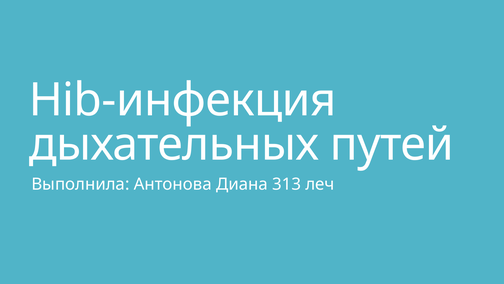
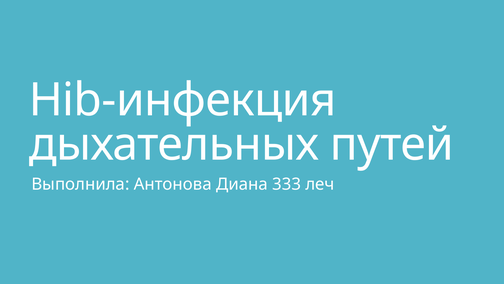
313: 313 -> 333
